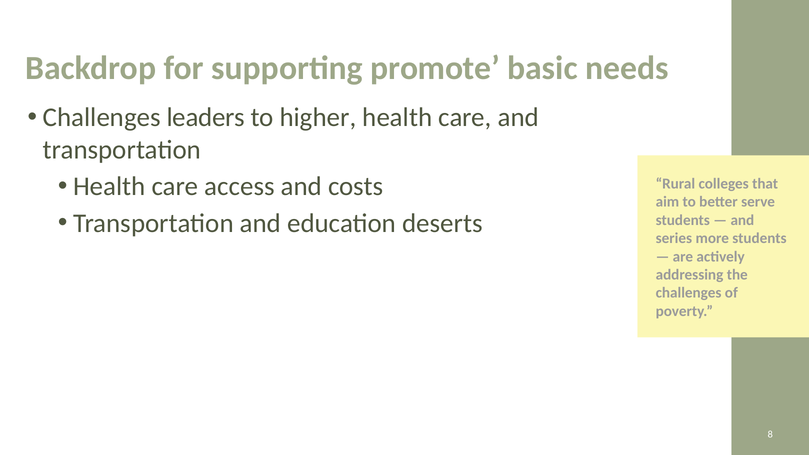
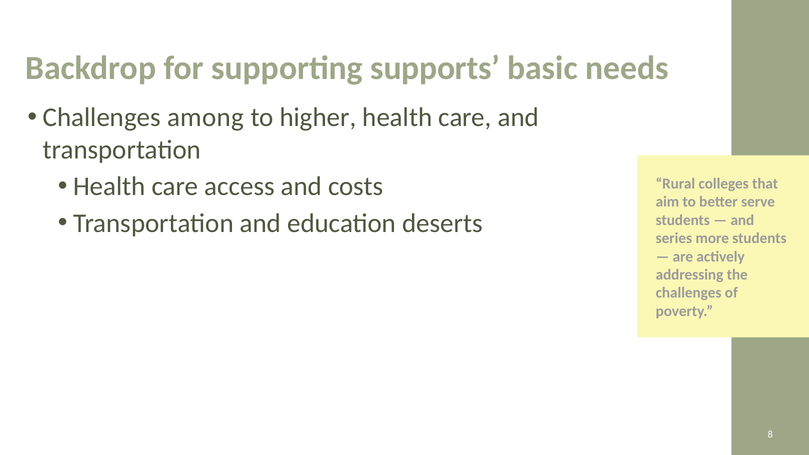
promote: promote -> supports
leaders: leaders -> among
